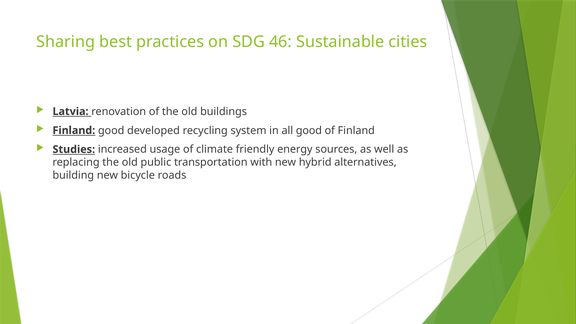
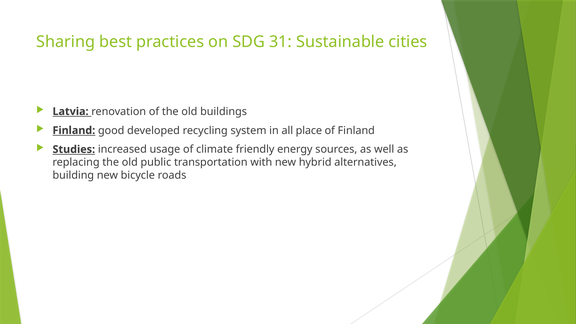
46: 46 -> 31
all good: good -> place
